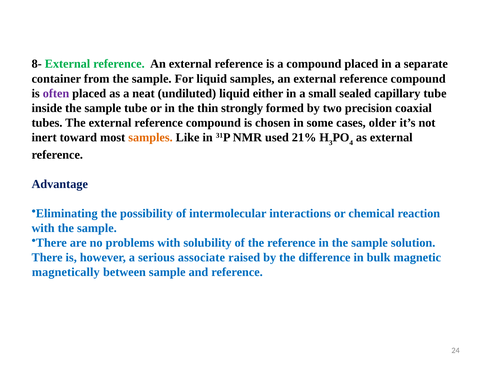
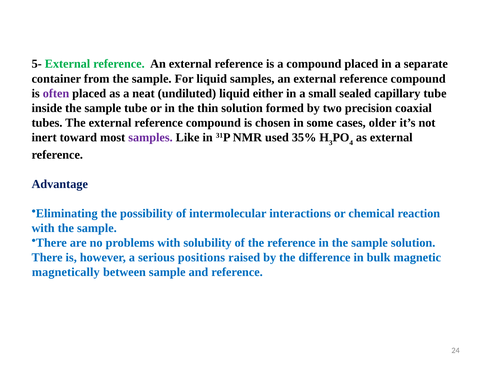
8-: 8- -> 5-
thin strongly: strongly -> solution
samples at (150, 137) colour: orange -> purple
21%: 21% -> 35%
associate: associate -> positions
